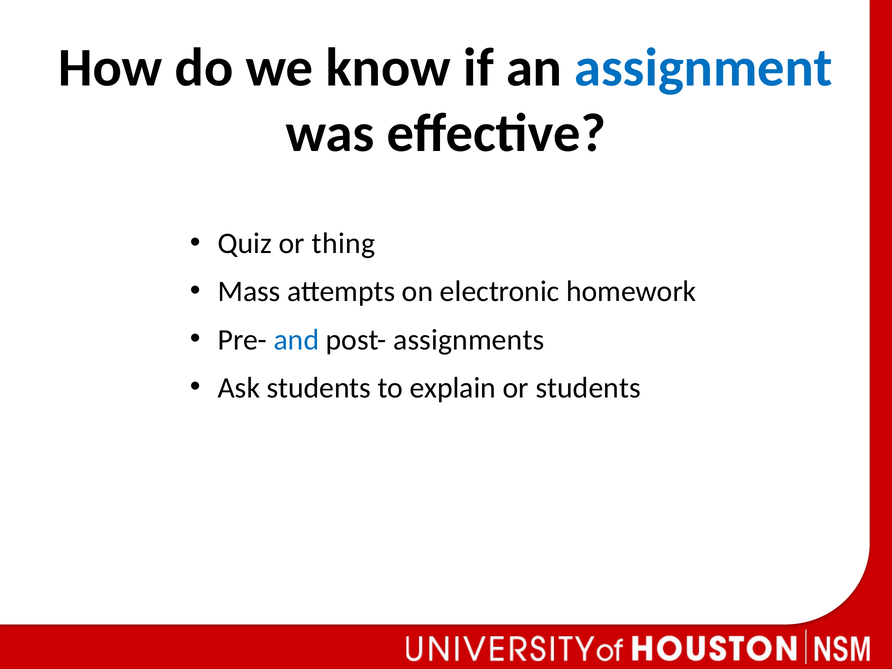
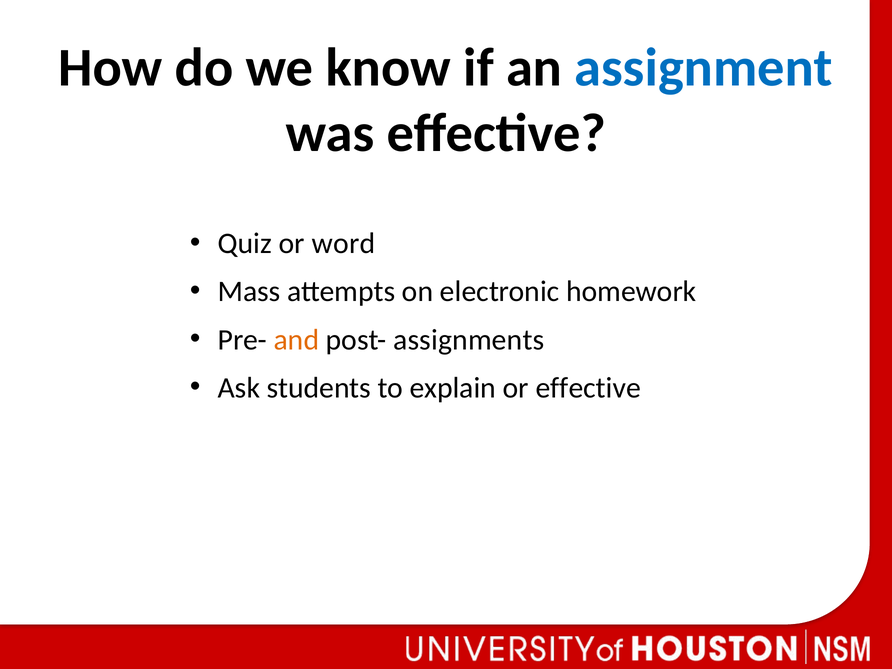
thing: thing -> word
and colour: blue -> orange
or students: students -> effective
